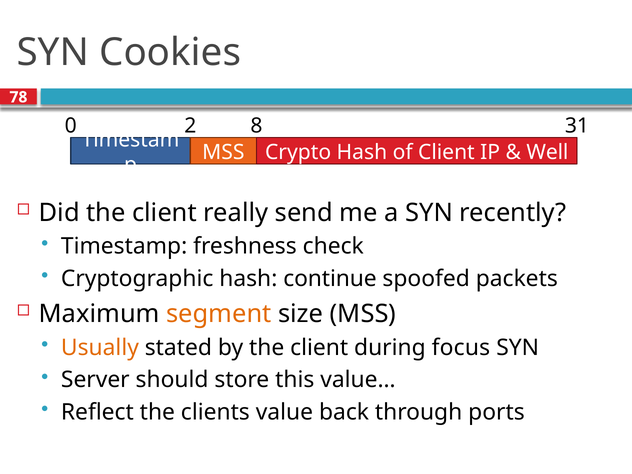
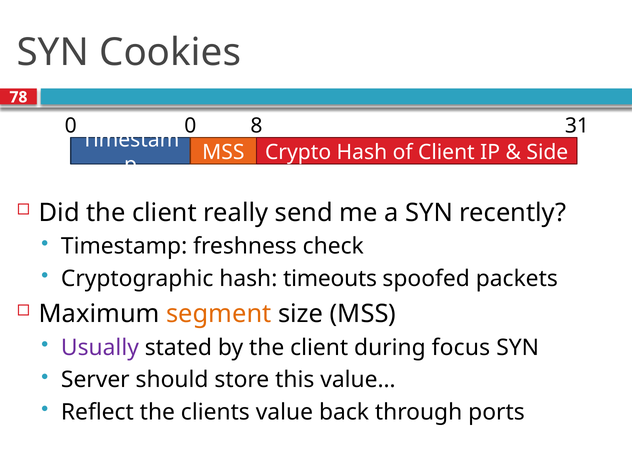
0 2: 2 -> 0
Well: Well -> Side
continue: continue -> timeouts
Usually colour: orange -> purple
